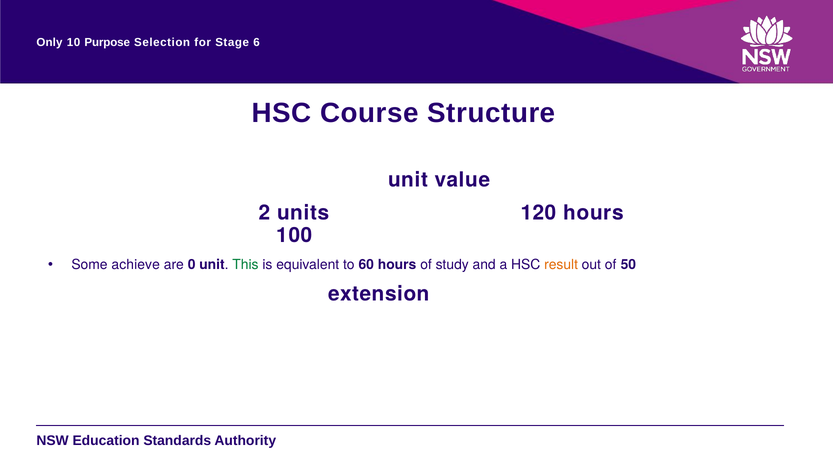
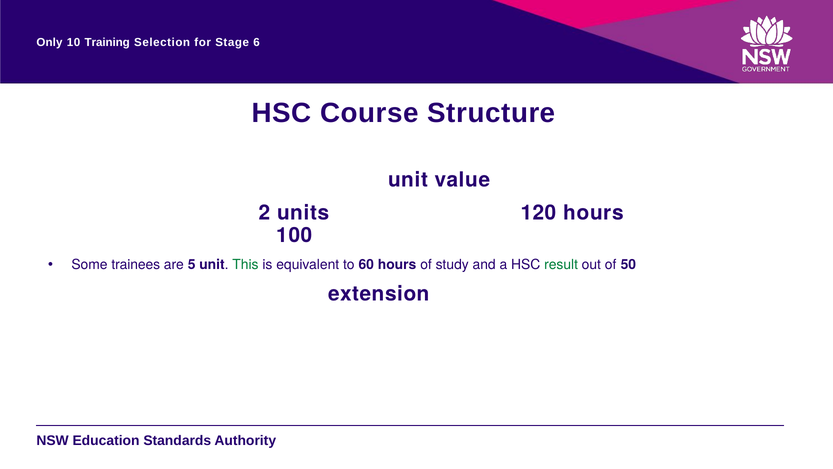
Purpose: Purpose -> Training
Some achieve: achieve -> trainees
0: 0 -> 5
result at (561, 265) colour: orange -> green
